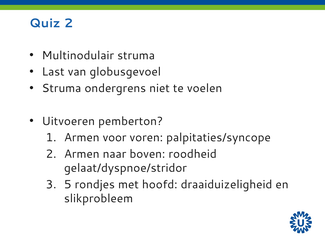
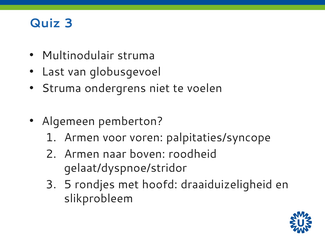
Quiz 2: 2 -> 3
Uitvoeren: Uitvoeren -> Algemeen
